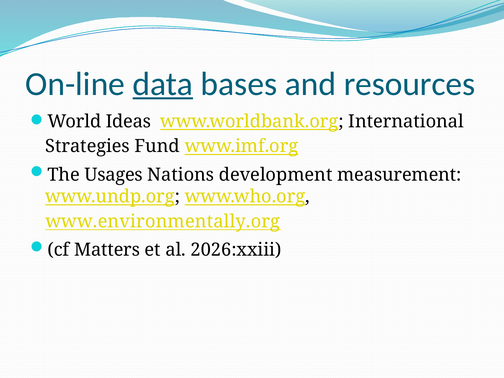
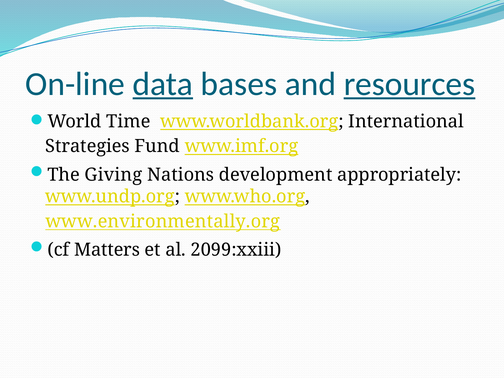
resources underline: none -> present
Ideas: Ideas -> Time
Usages: Usages -> Giving
measurement: measurement -> appropriately
2026:xxiii: 2026:xxiii -> 2099:xxiii
